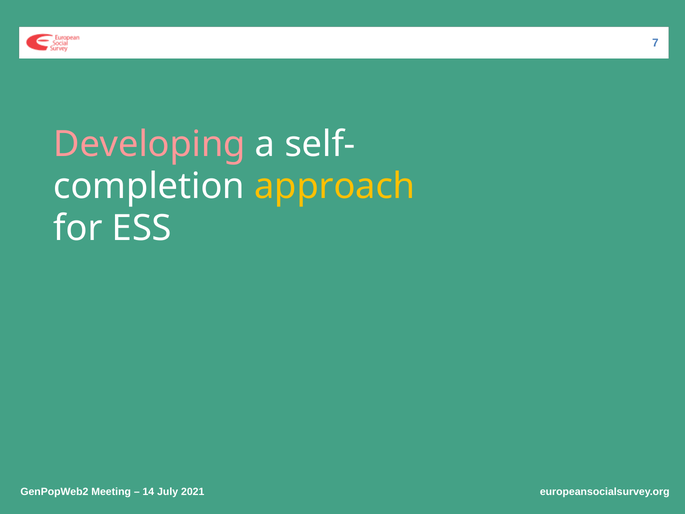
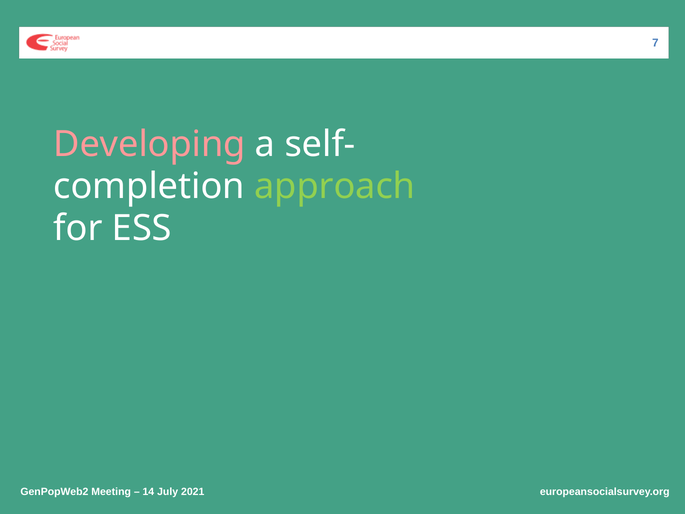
approach colour: yellow -> light green
